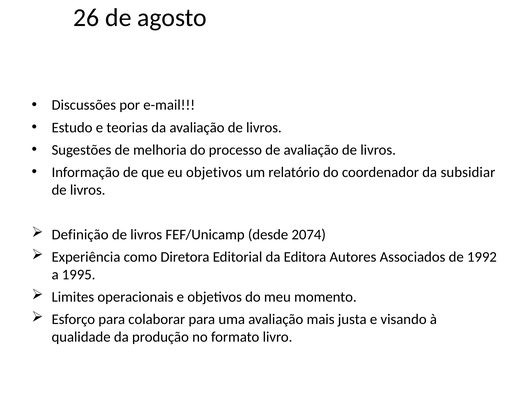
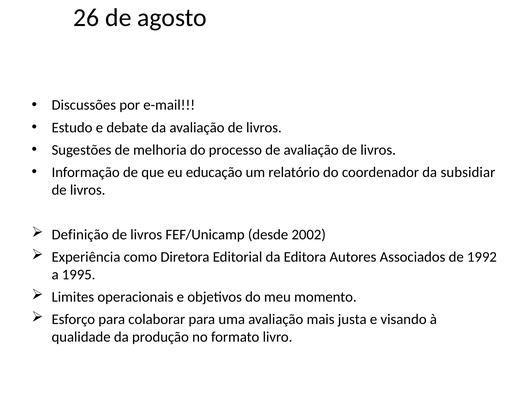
teorias: teorias -> debate
eu objetivos: objetivos -> educação
2074: 2074 -> 2002
